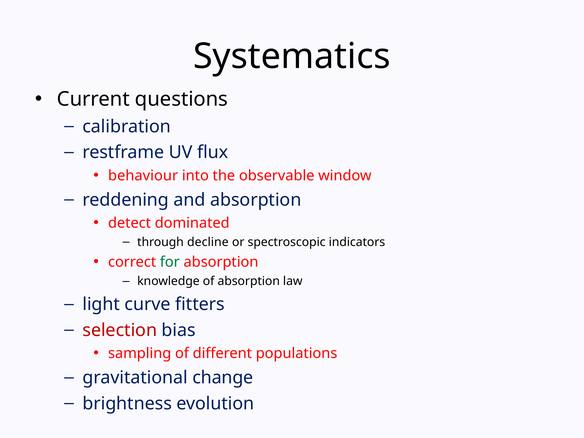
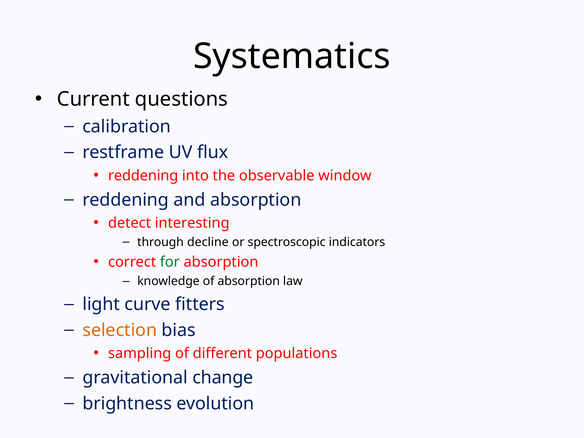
behaviour at (143, 176): behaviour -> reddening
dominated: dominated -> interesting
selection colour: red -> orange
